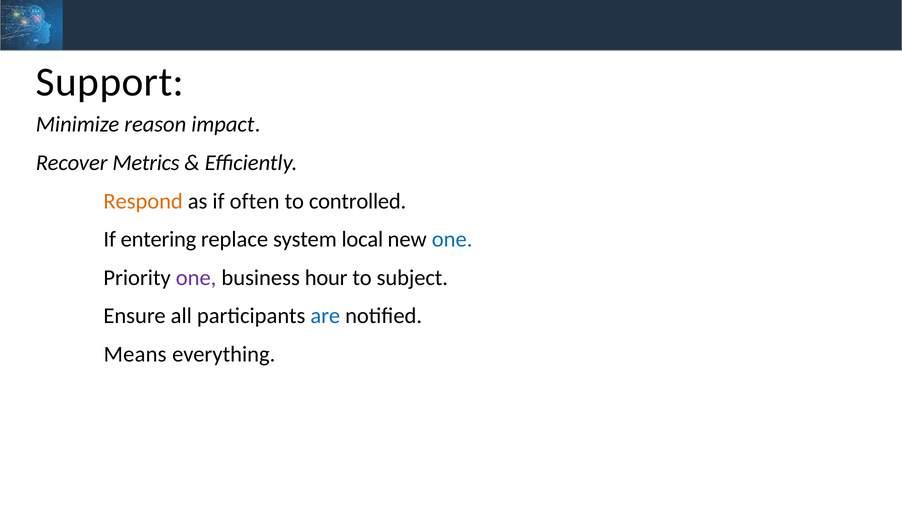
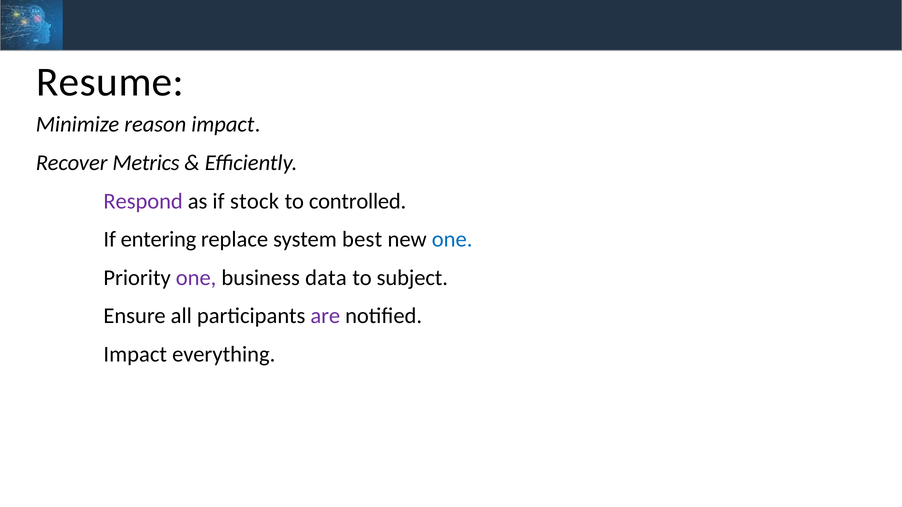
Support: Support -> Resume
Respond colour: orange -> purple
often: often -> stock
local: local -> best
hour: hour -> data
are colour: blue -> purple
Means at (135, 355): Means -> Impact
